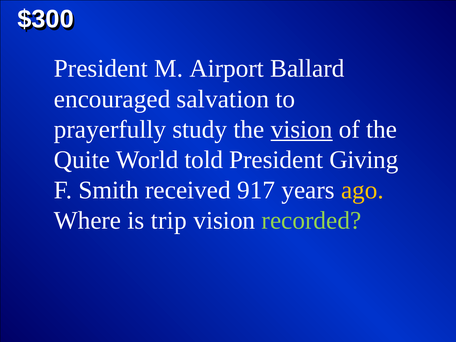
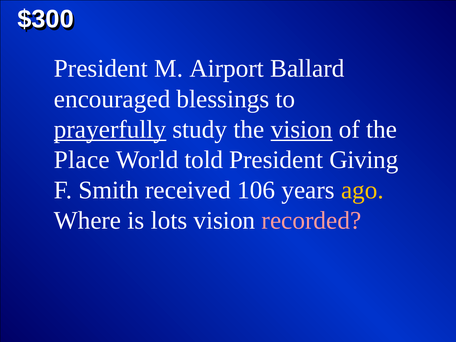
salvation: salvation -> blessings
prayerfully underline: none -> present
Quite: Quite -> Place
917: 917 -> 106
trip: trip -> lots
recorded colour: light green -> pink
